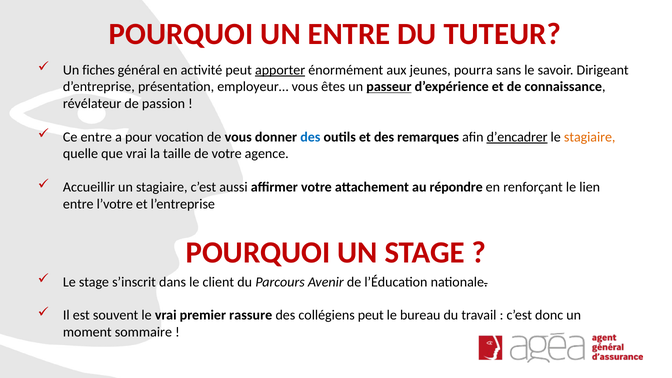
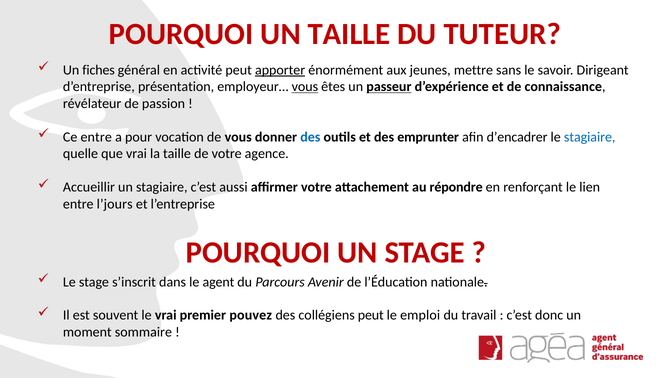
UN ENTRE: ENTRE -> TAILLE
pourra: pourra -> mettre
vous at (305, 87) underline: none -> present
remarques: remarques -> emprunter
d’encadrer underline: present -> none
stagiaire at (590, 137) colour: orange -> blue
l’votre: l’votre -> l’jours
client: client -> agent
rassure: rassure -> pouvez
bureau: bureau -> emploi
